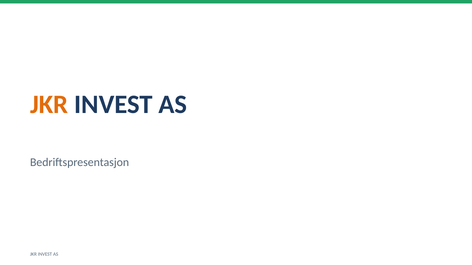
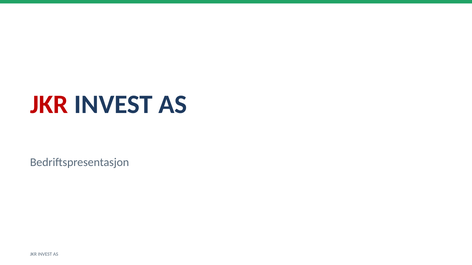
JKR at (49, 105) colour: orange -> red
